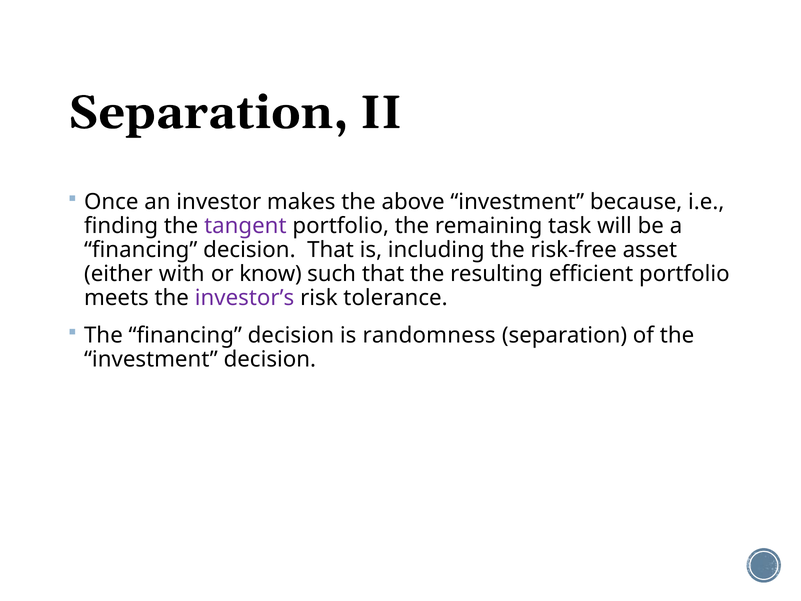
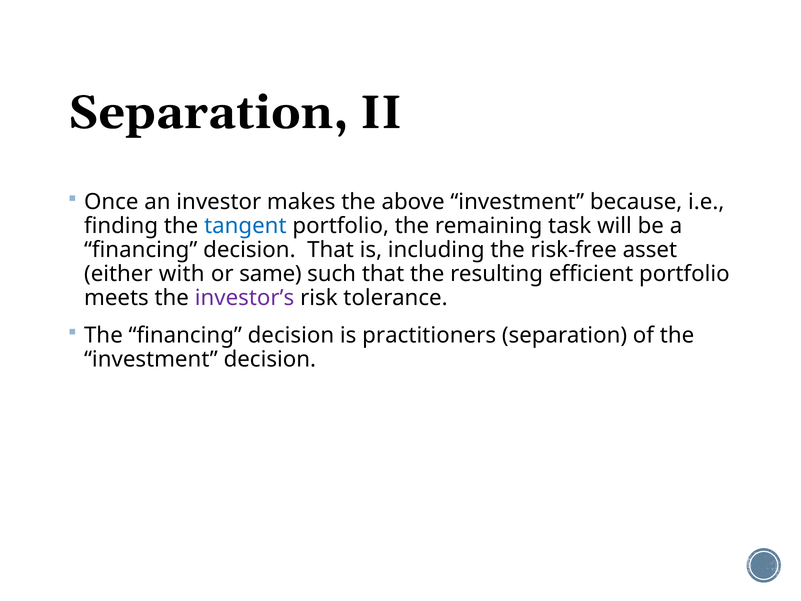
tangent colour: purple -> blue
know: know -> same
randomness: randomness -> practitioners
